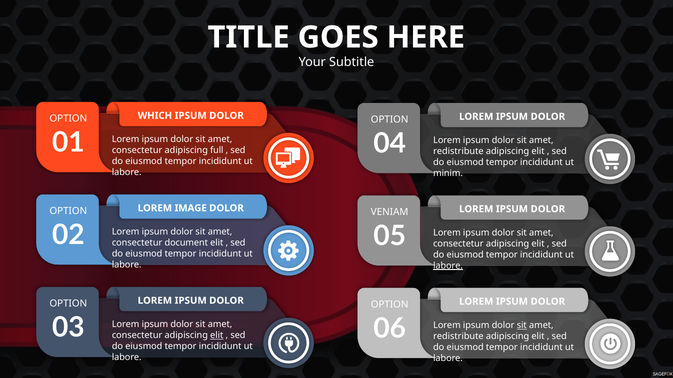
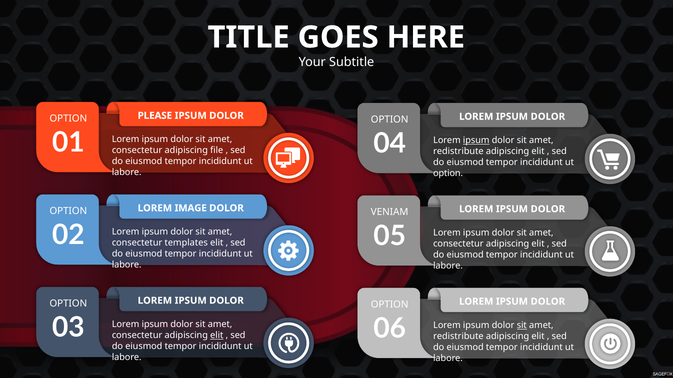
WHICH: WHICH -> PLEASE
ipsum at (476, 141) underline: none -> present
full: full -> file
minim at (448, 173): minim -> option
document: document -> templates
labore at (448, 266) underline: present -> none
